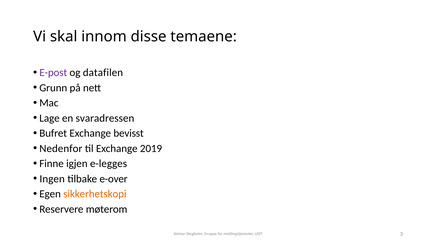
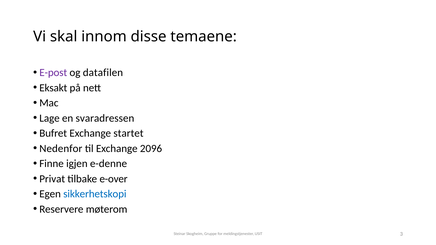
Grunn: Grunn -> Eksakt
bevisst: bevisst -> startet
2019: 2019 -> 2096
e-legges: e-legges -> e-denne
Ingen: Ingen -> Privat
sikkerhetskopi colour: orange -> blue
